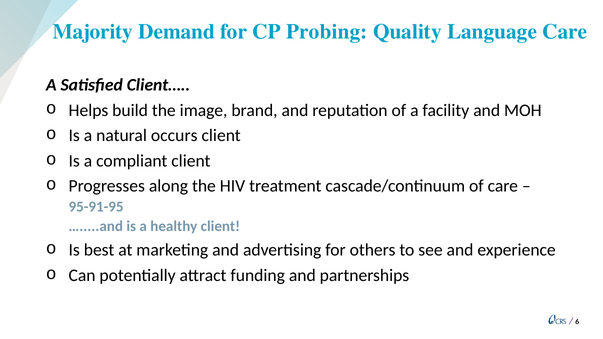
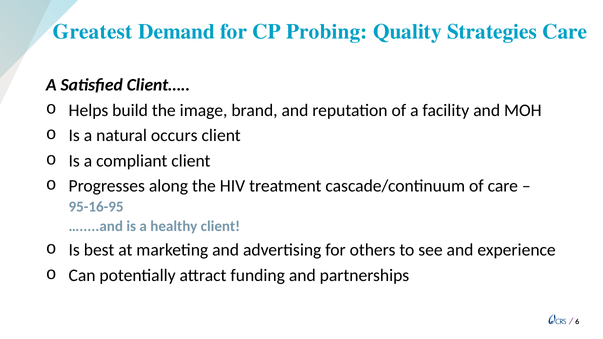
Majority: Majority -> Greatest
Language: Language -> Strategies
95-91-95: 95-91-95 -> 95-16-95
